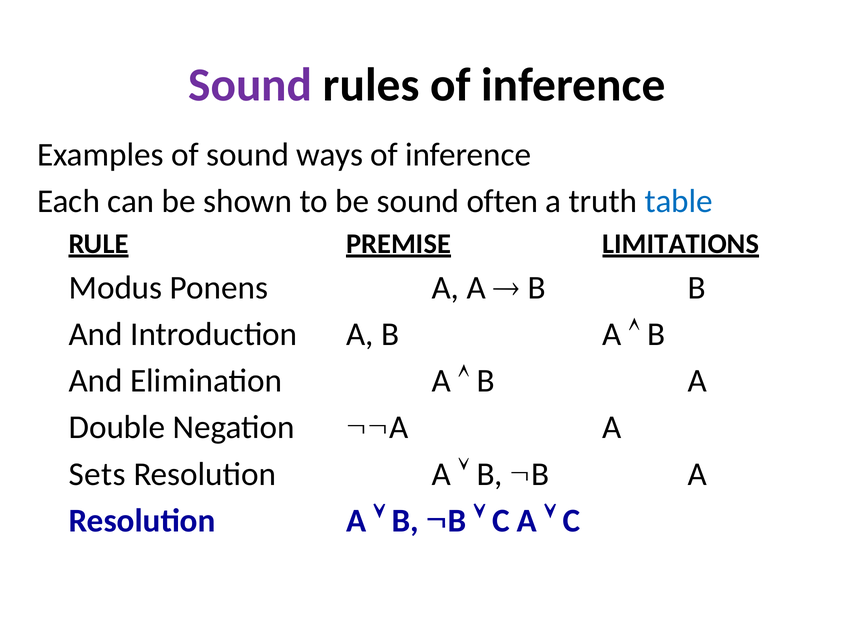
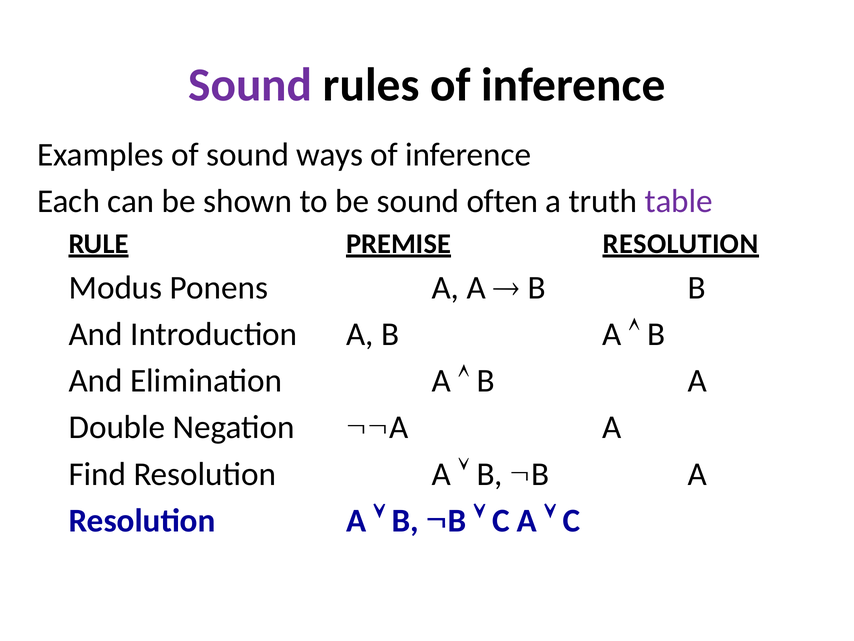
table colour: blue -> purple
PREMISE LIMITATIONS: LIMITATIONS -> RESOLUTION
Sets: Sets -> Find
